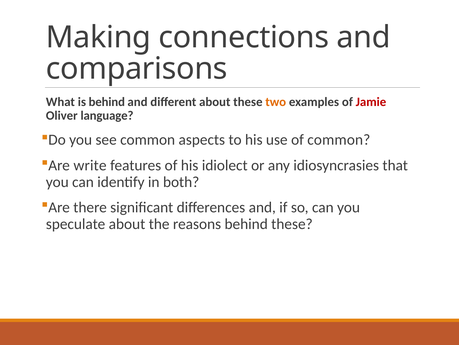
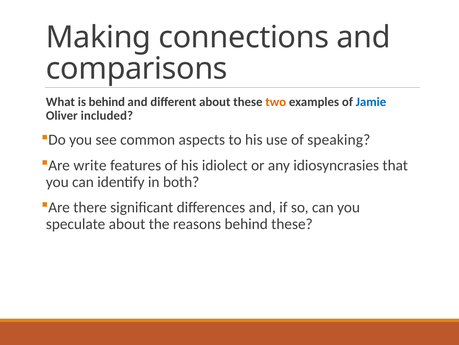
Jamie colour: red -> blue
language: language -> included
of common: common -> speaking
